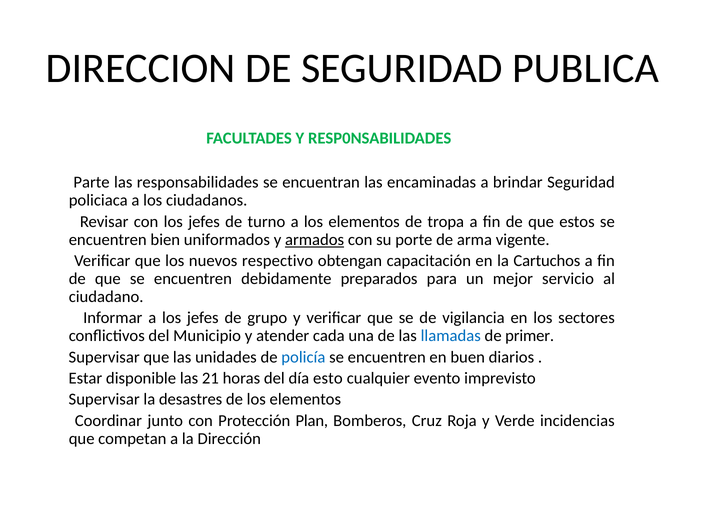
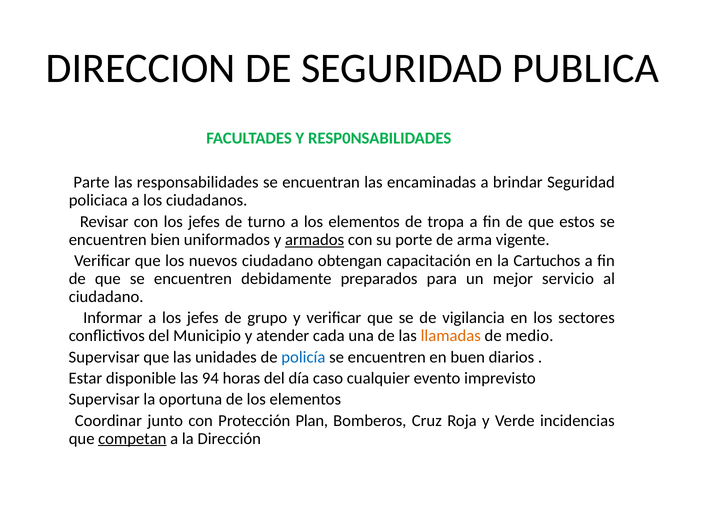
nuevos respectivo: respectivo -> ciudadano
llamadas colour: blue -> orange
primer: primer -> medio
21: 21 -> 94
esto: esto -> caso
desastres: desastres -> oportuna
competan underline: none -> present
